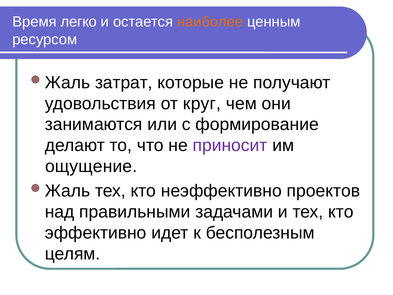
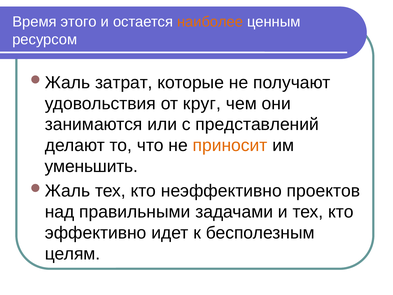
легко: легко -> этого
формирование: формирование -> представлений
приносит colour: purple -> orange
ощущение: ощущение -> уменьшить
